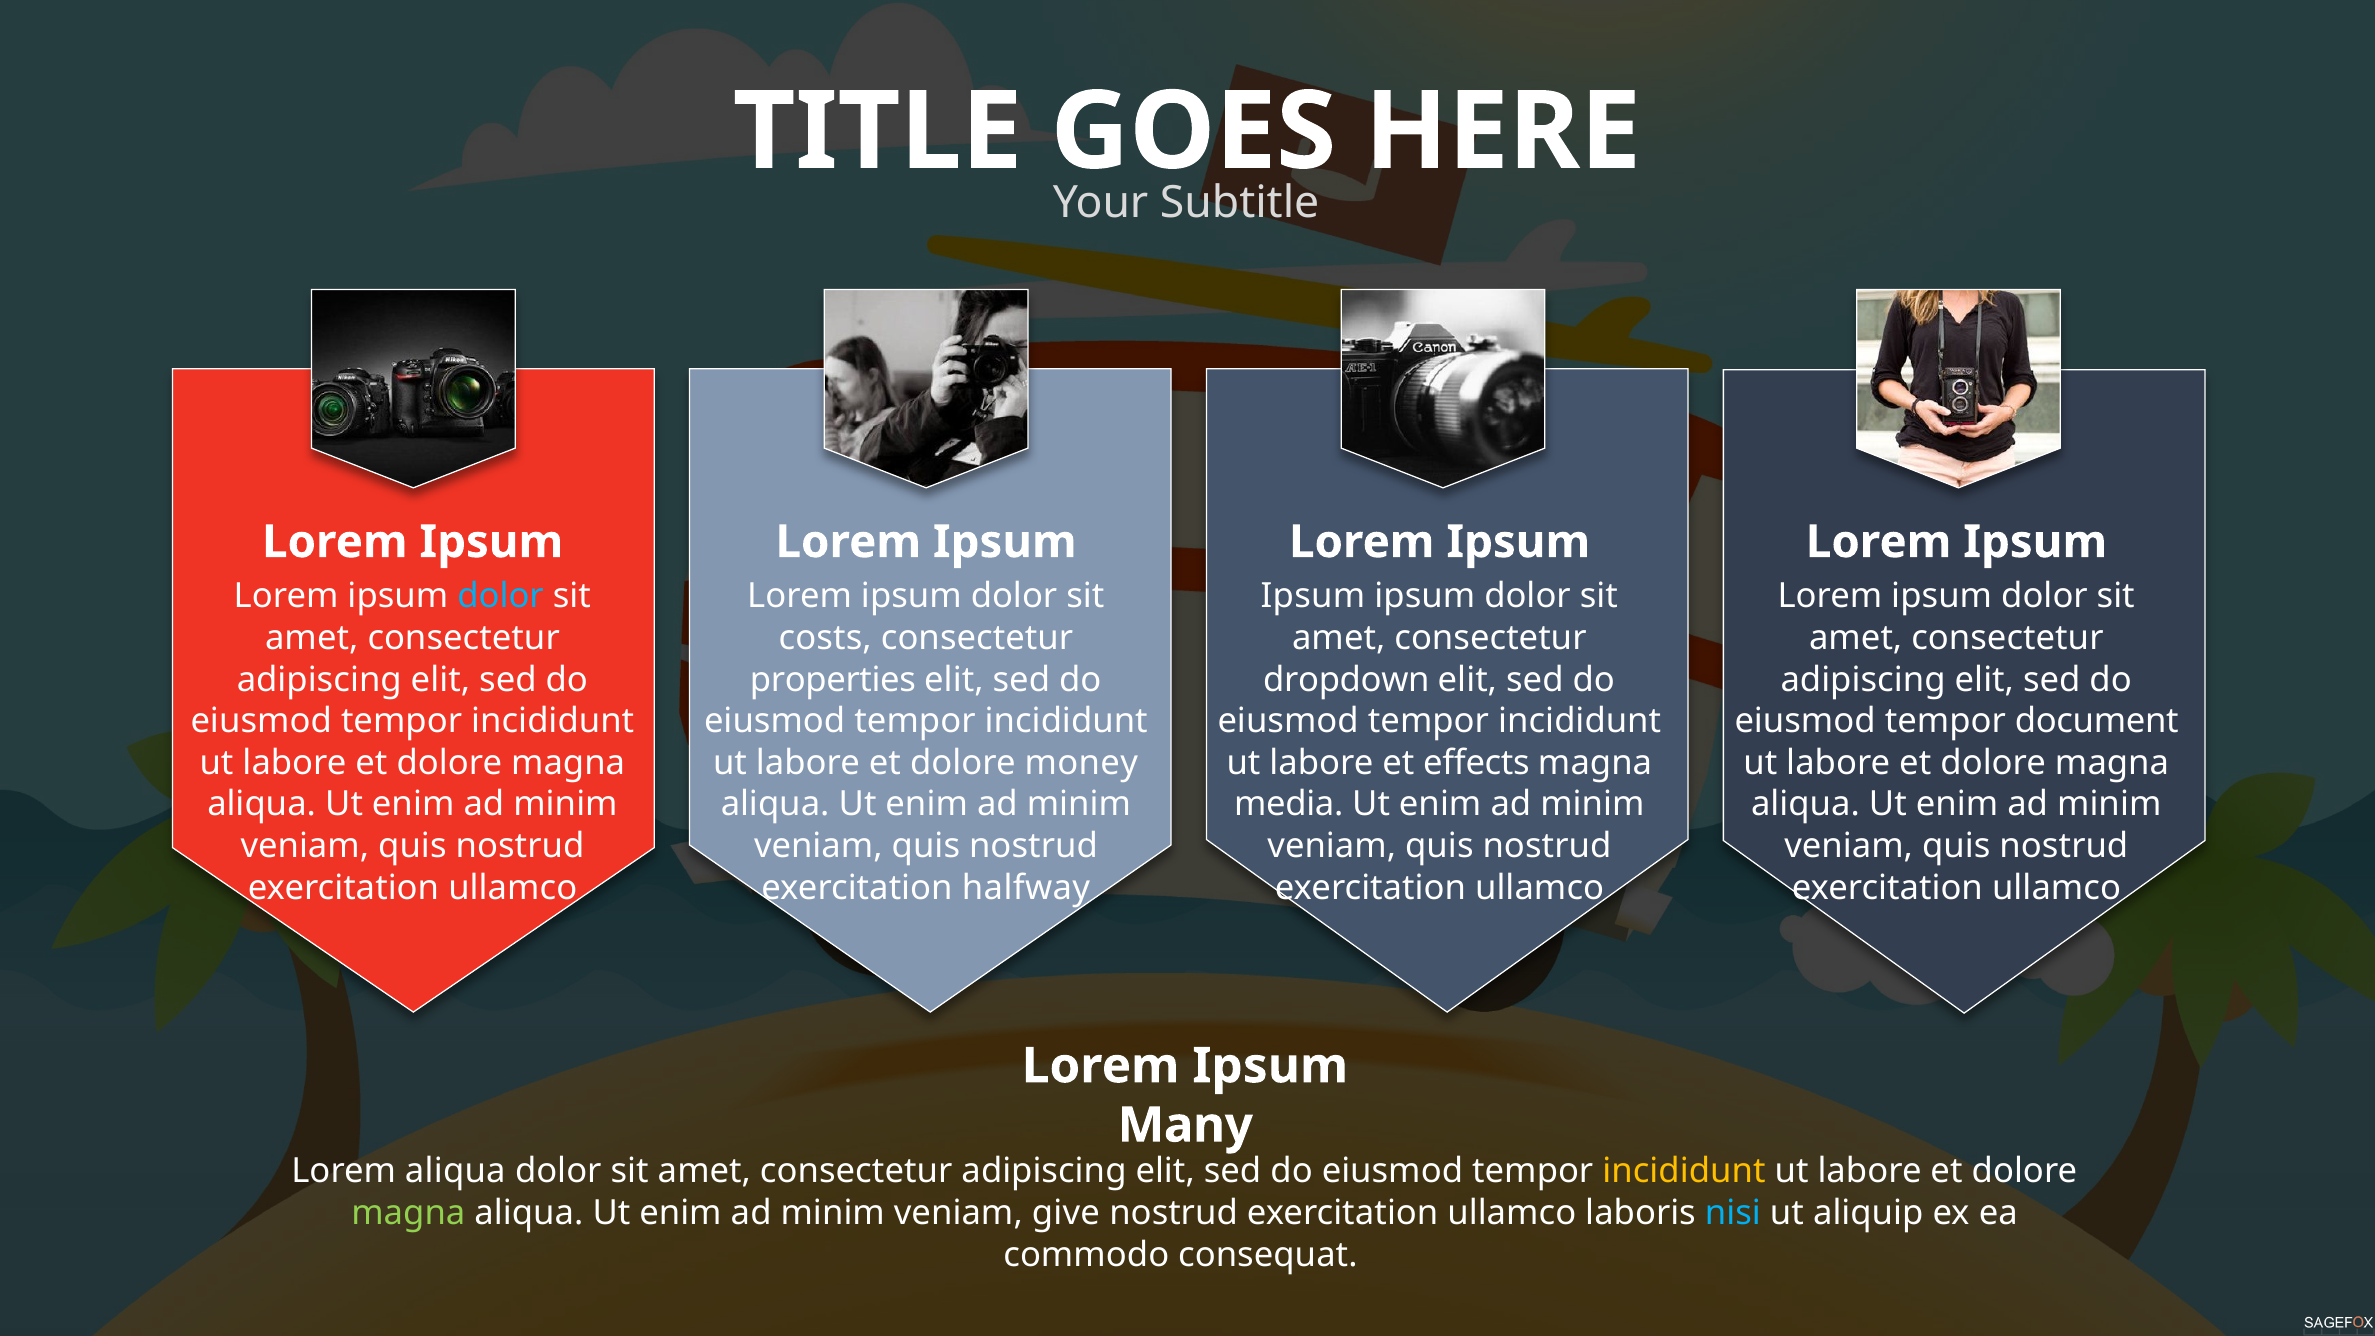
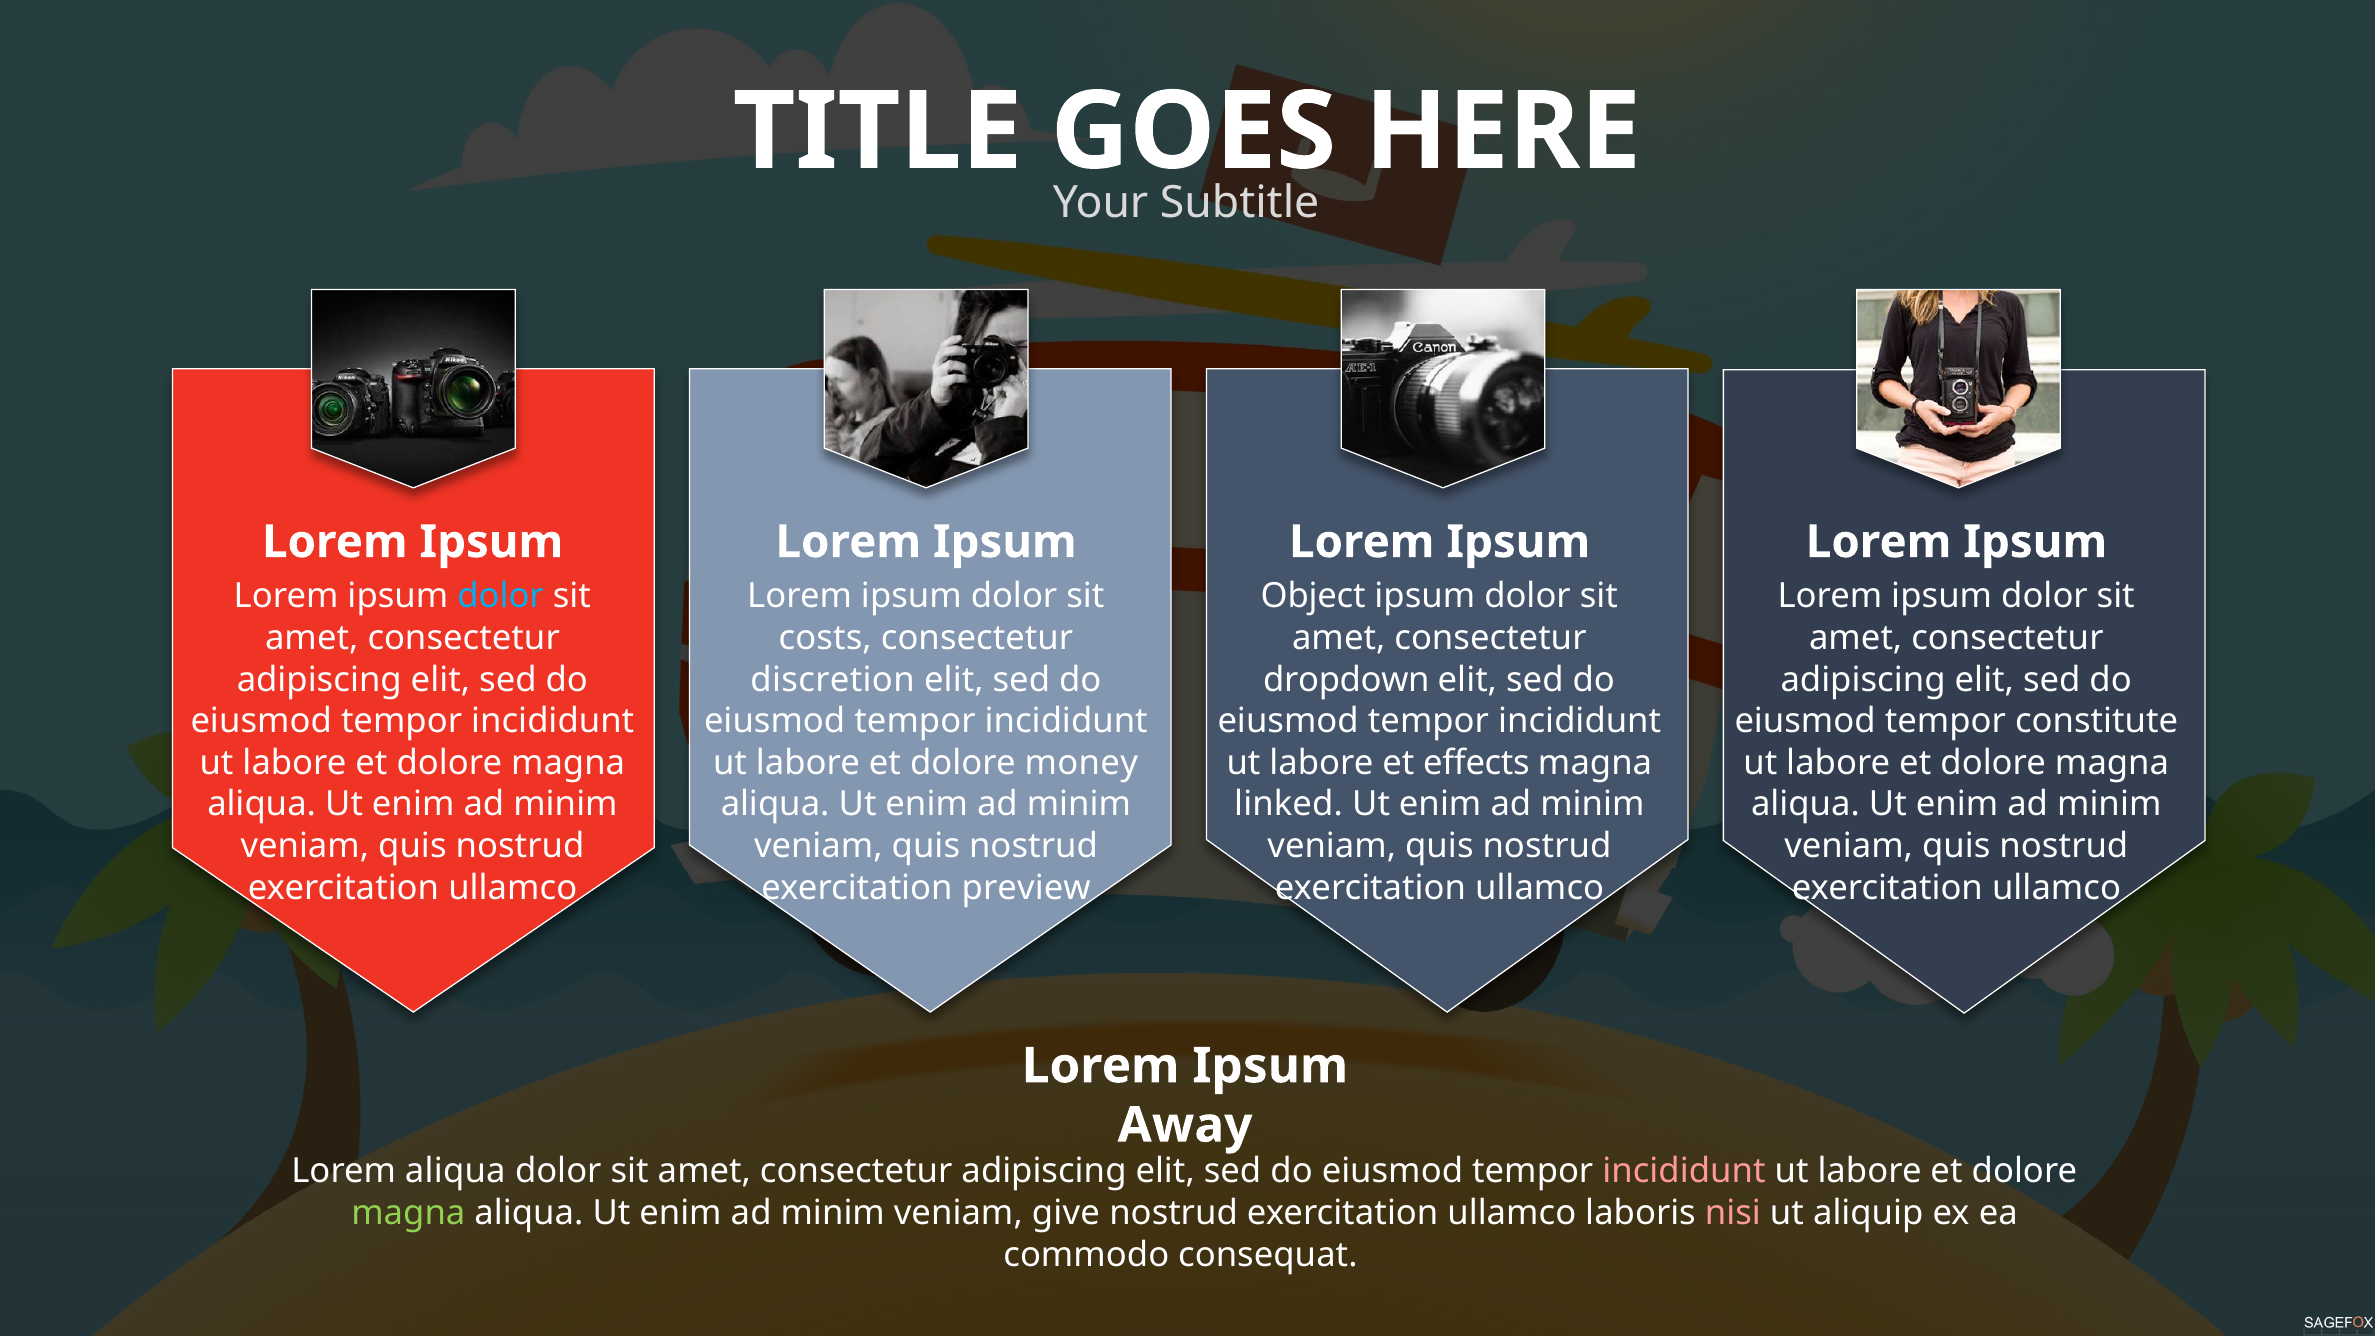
Ipsum at (1313, 597): Ipsum -> Object
properties: properties -> discretion
document: document -> constitute
media: media -> linked
halfway: halfway -> preview
Many: Many -> Away
incididunt at (1684, 1171) colour: yellow -> pink
nisi colour: light blue -> pink
